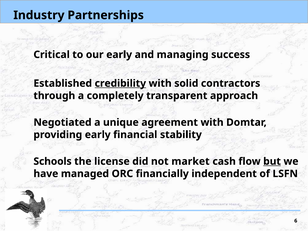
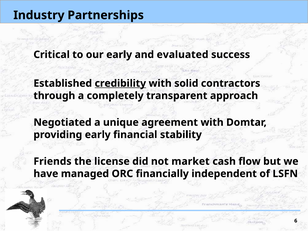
managing: managing -> evaluated
Schools: Schools -> Friends
but underline: present -> none
